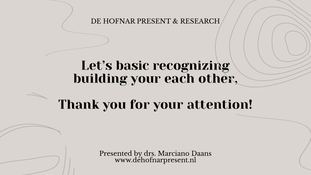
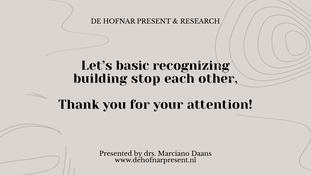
building your: your -> stop
